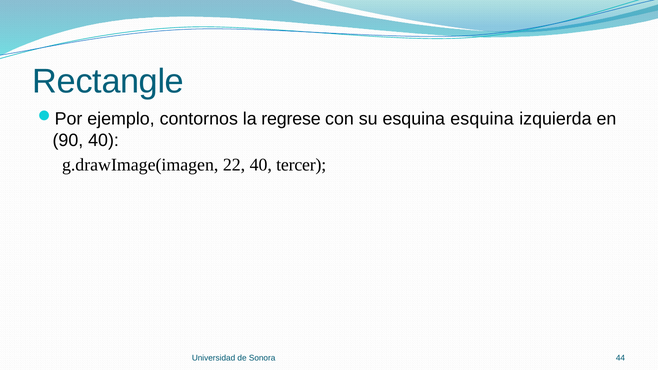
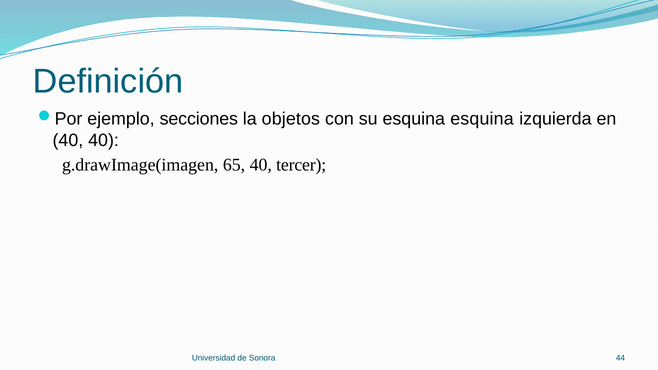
Rectangle: Rectangle -> Definición
contornos: contornos -> secciones
regrese: regrese -> objetos
90 at (68, 140): 90 -> 40
22: 22 -> 65
